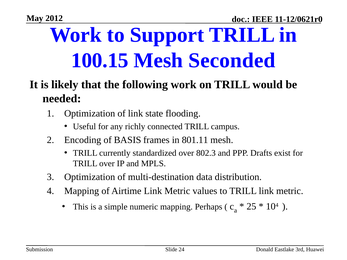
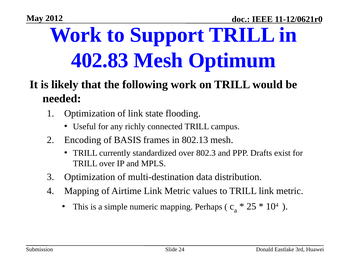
100.15: 100.15 -> 402.83
Seconded: Seconded -> Optimum
801.11: 801.11 -> 802.13
